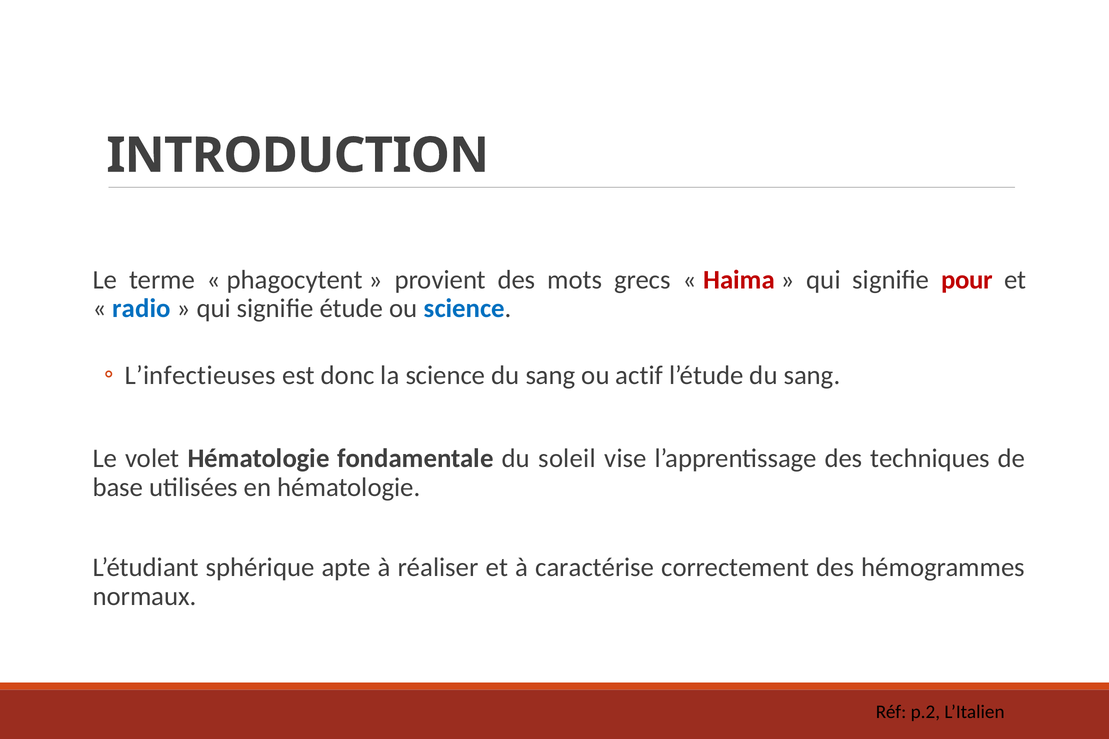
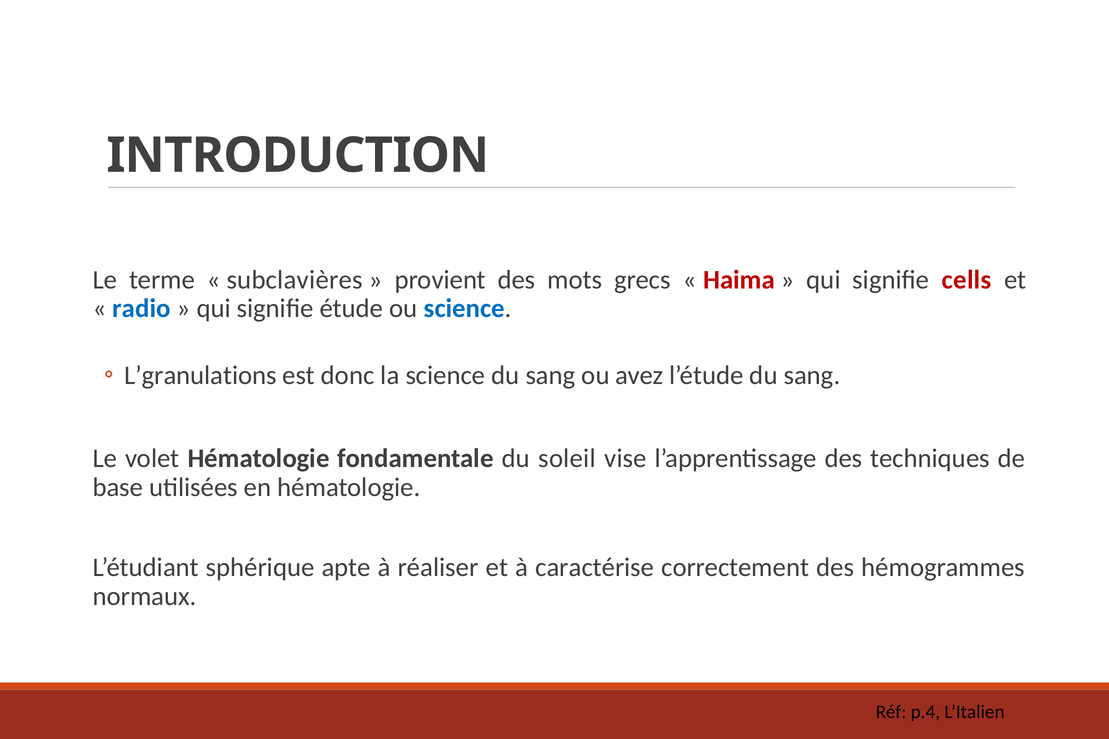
phagocytent: phagocytent -> subclavières
pour: pour -> cells
L’infectieuses: L’infectieuses -> L’granulations
actif: actif -> avez
p.2: p.2 -> p.4
